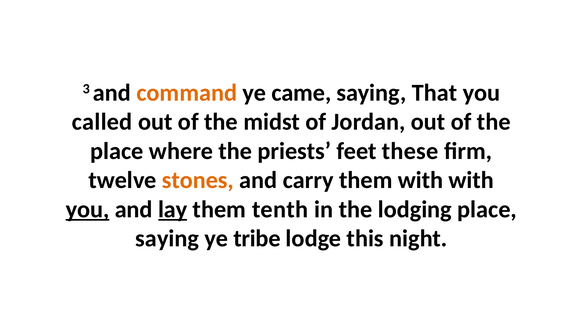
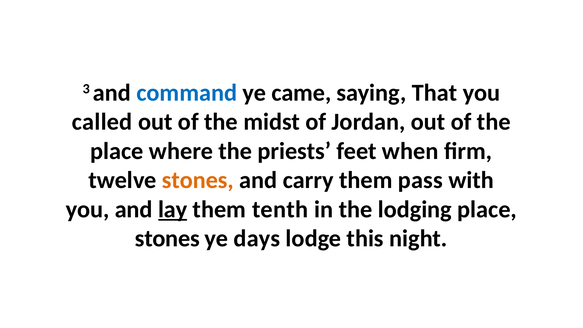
command colour: orange -> blue
these: these -> when
them with: with -> pass
you at (87, 209) underline: present -> none
saying at (167, 239): saying -> stones
tribe: tribe -> days
